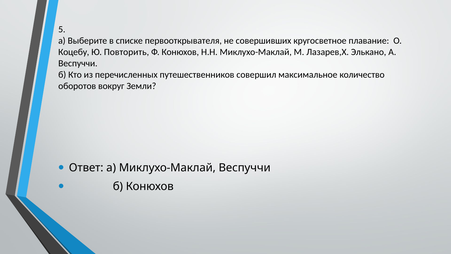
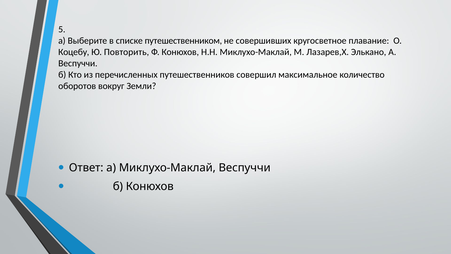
первооткрывателя: первооткрывателя -> путешественником
